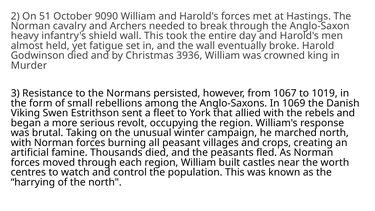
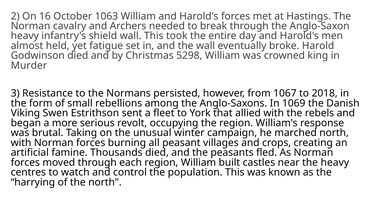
51: 51 -> 16
9090: 9090 -> 1063
3936: 3936 -> 5298
1019: 1019 -> 2018
the worth: worth -> heavy
